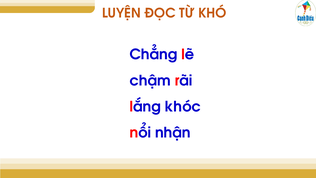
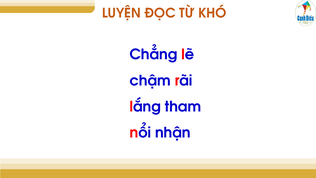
khóc: khóc -> tham
